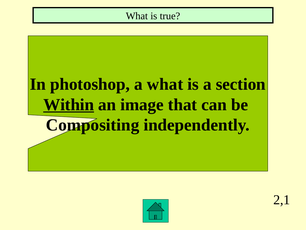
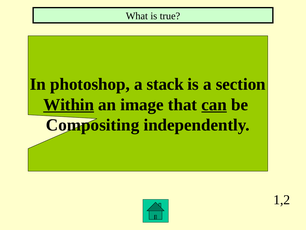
a what: what -> stack
can underline: none -> present
2,1: 2,1 -> 1,2
